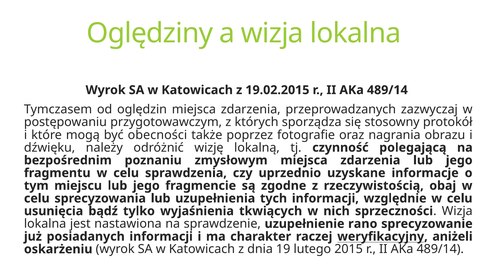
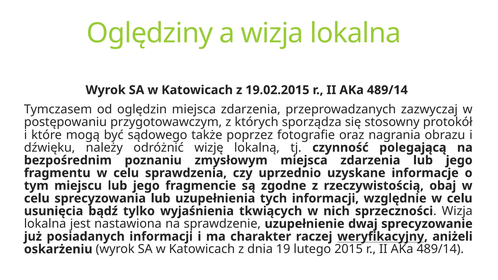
obecności: obecności -> sądowego
rano: rano -> dwaj
